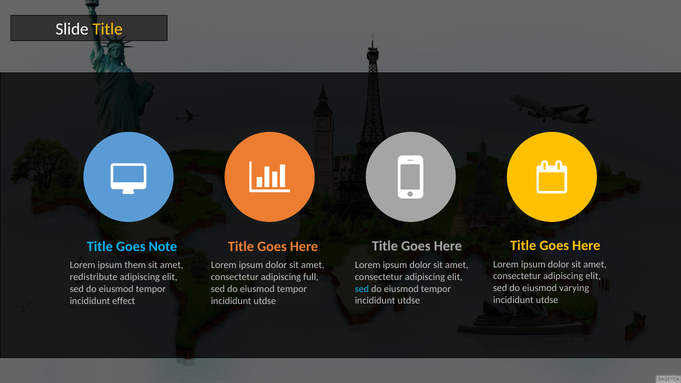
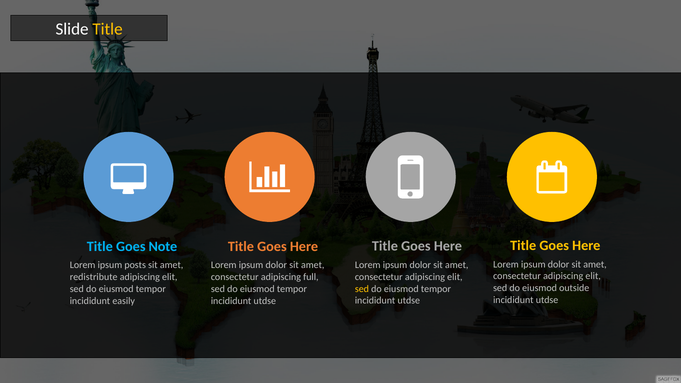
them: them -> posts
varying: varying -> outside
sed at (362, 289) colour: light blue -> yellow
effect: effect -> easily
